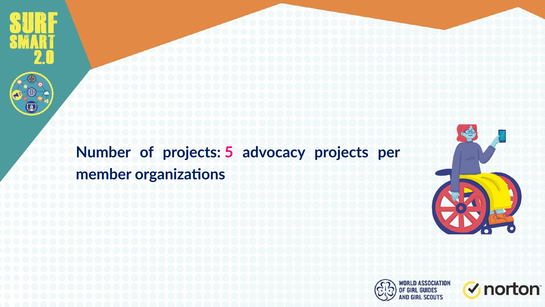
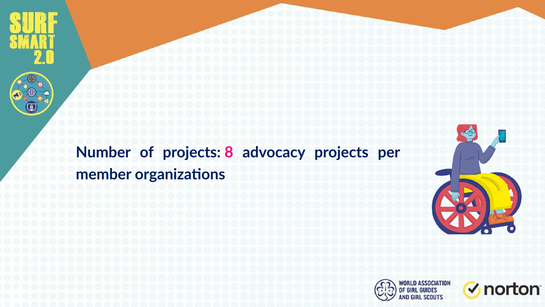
5: 5 -> 8
